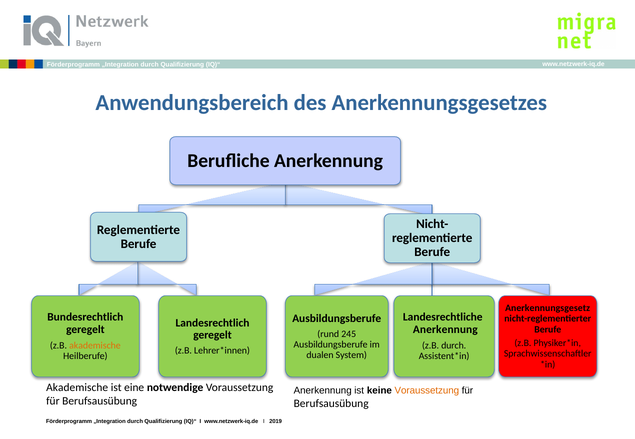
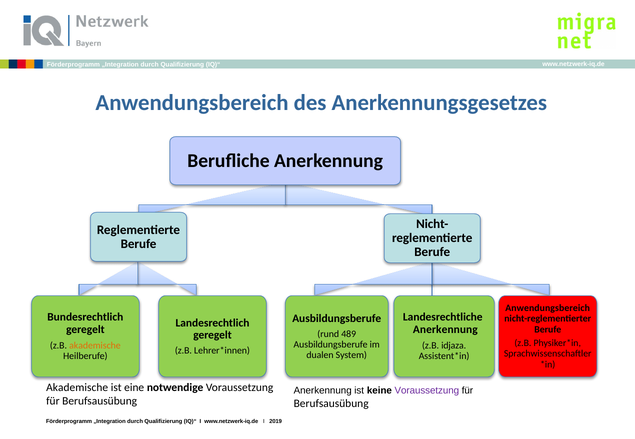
Anerkennungsgesetz at (548, 309): Anerkennungsgesetz -> Anwendungsbereich
245: 245 -> 489
z.B durch: durch -> idjaza
Voraussetzung at (427, 391) colour: orange -> purple
